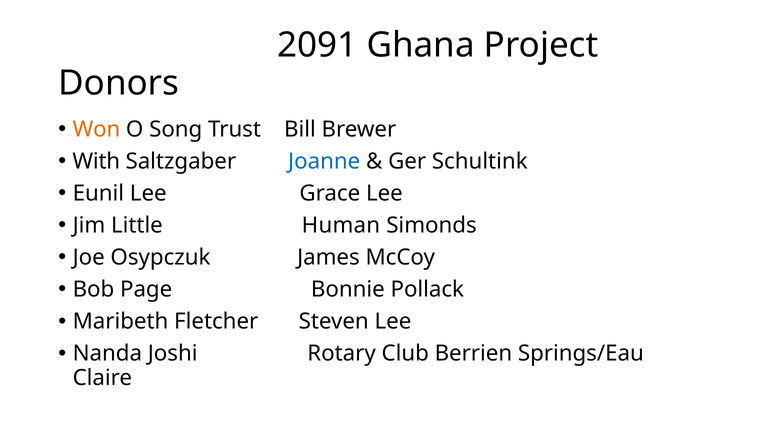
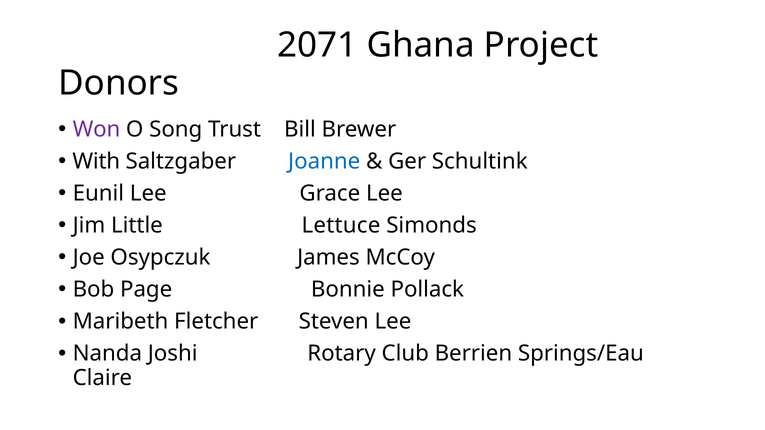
2091: 2091 -> 2071
Won colour: orange -> purple
Human: Human -> Lettuce
